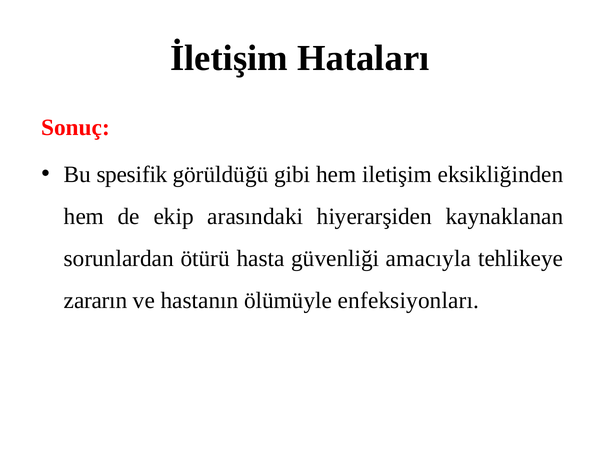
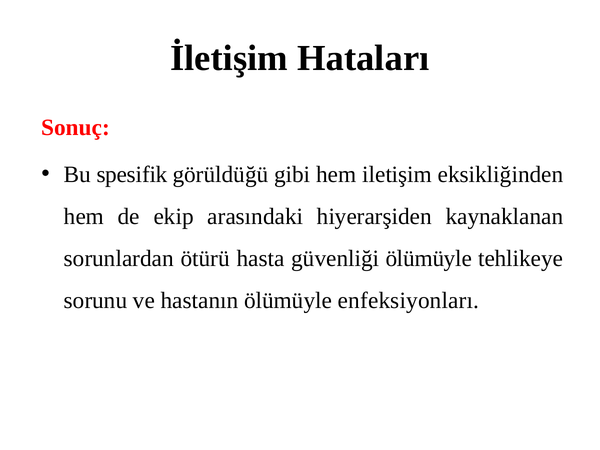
güvenliği amacıyla: amacıyla -> ölümüyle
zararın: zararın -> sorunu
